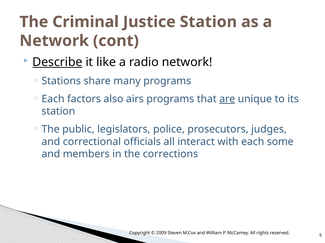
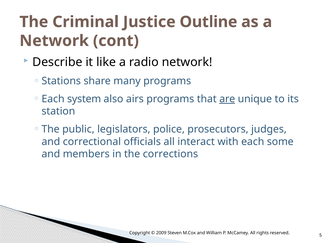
Justice Station: Station -> Outline
Describe underline: present -> none
factors: factors -> system
